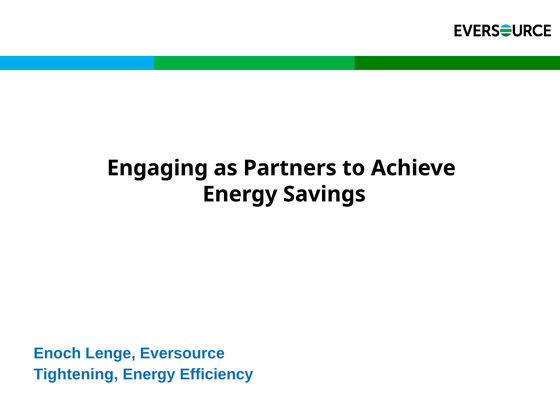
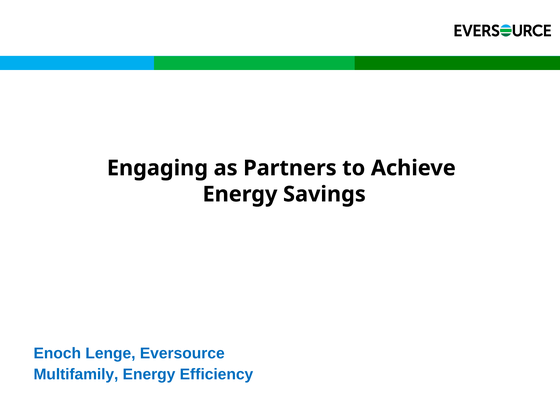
Tightening: Tightening -> Multifamily
